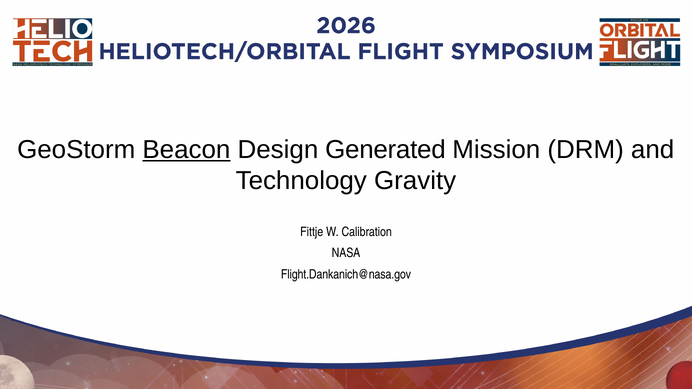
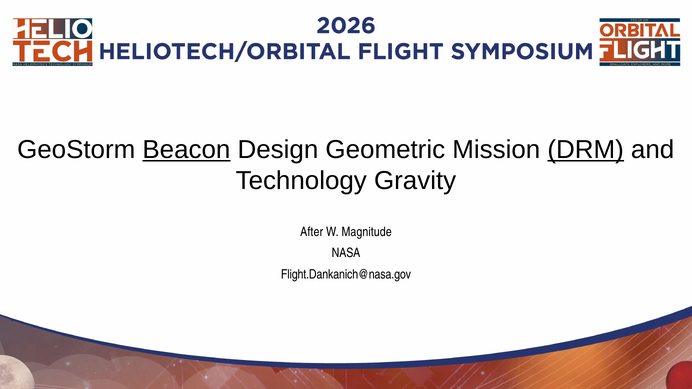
Generated: Generated -> Geometric
DRM underline: none -> present
Fittje: Fittje -> After
Calibration: Calibration -> Magnitude
